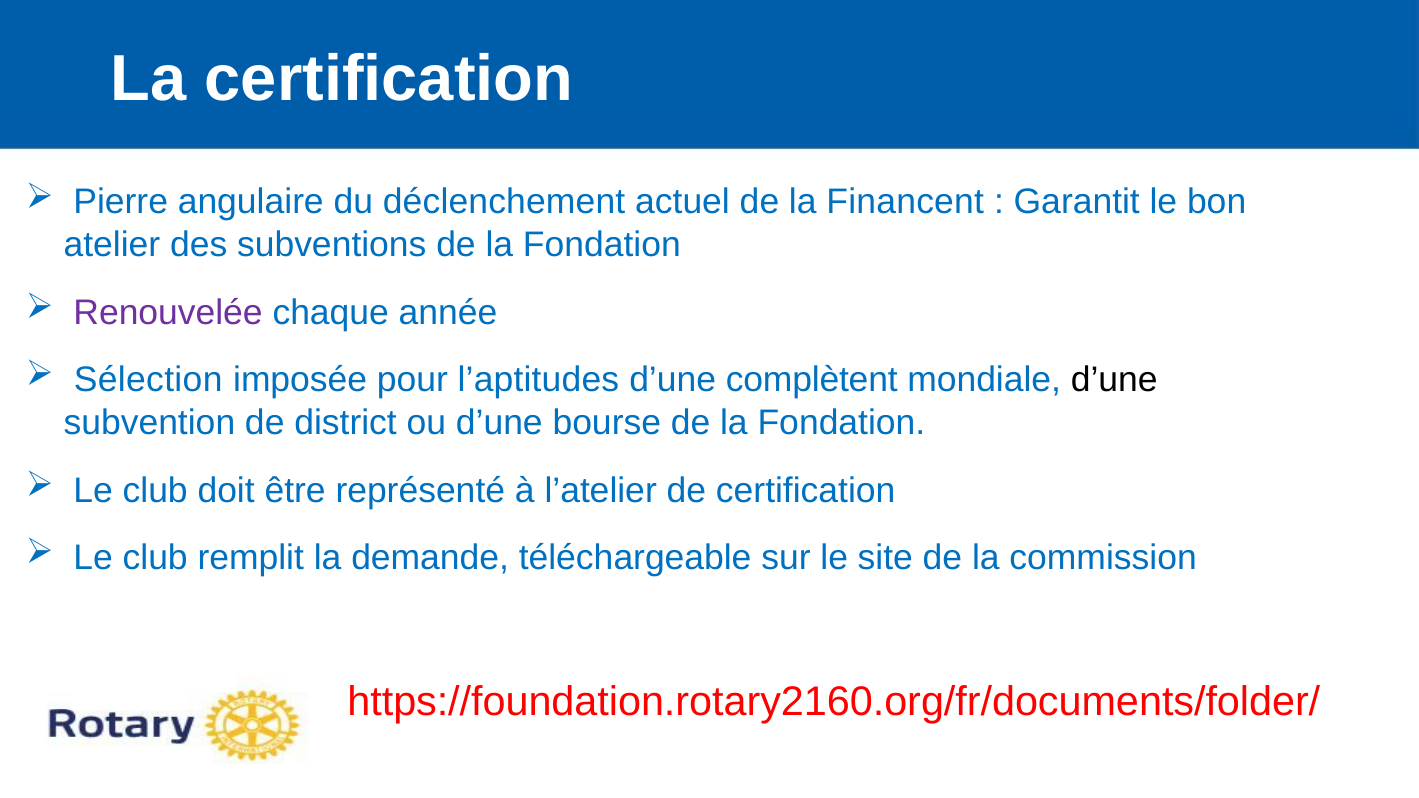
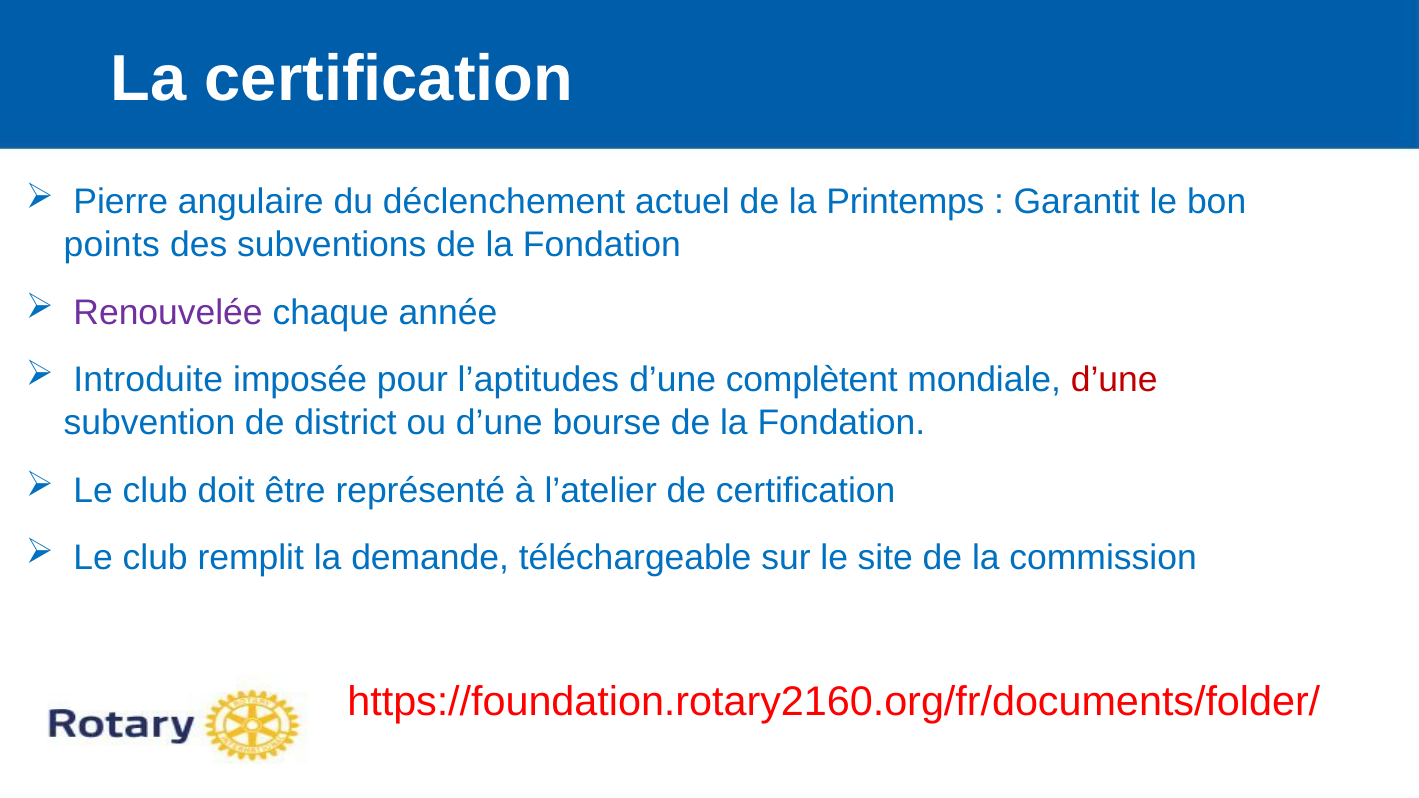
Financent: Financent -> Printemps
atelier: atelier -> points
Sélection: Sélection -> Introduite
d’une at (1114, 380) colour: black -> red
